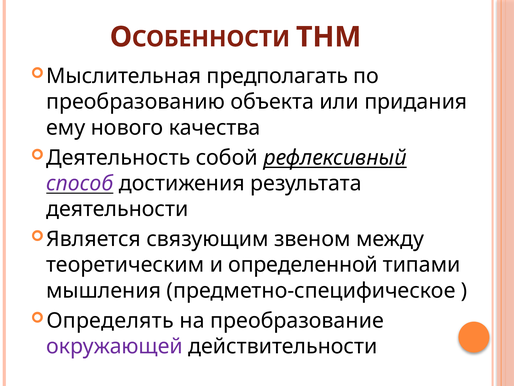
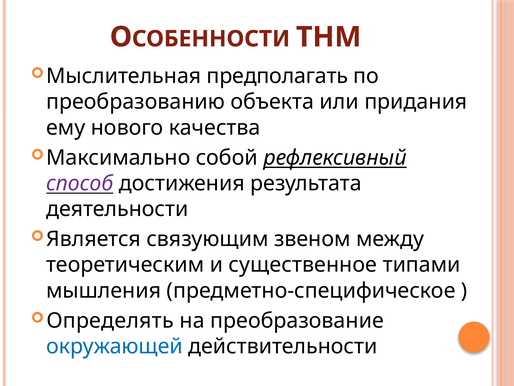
Деятельность: Деятельность -> Максимально
определенной: определенной -> существенное
окружающей colour: purple -> blue
